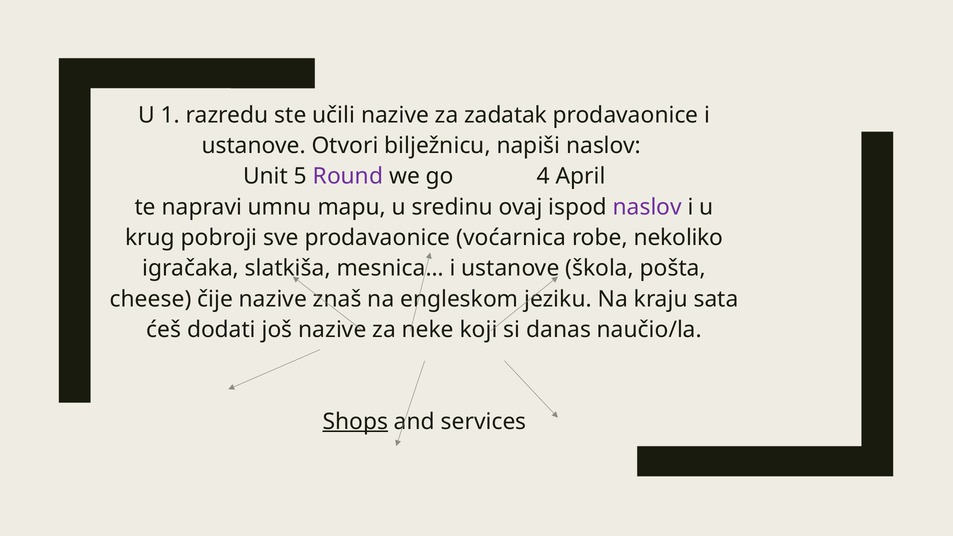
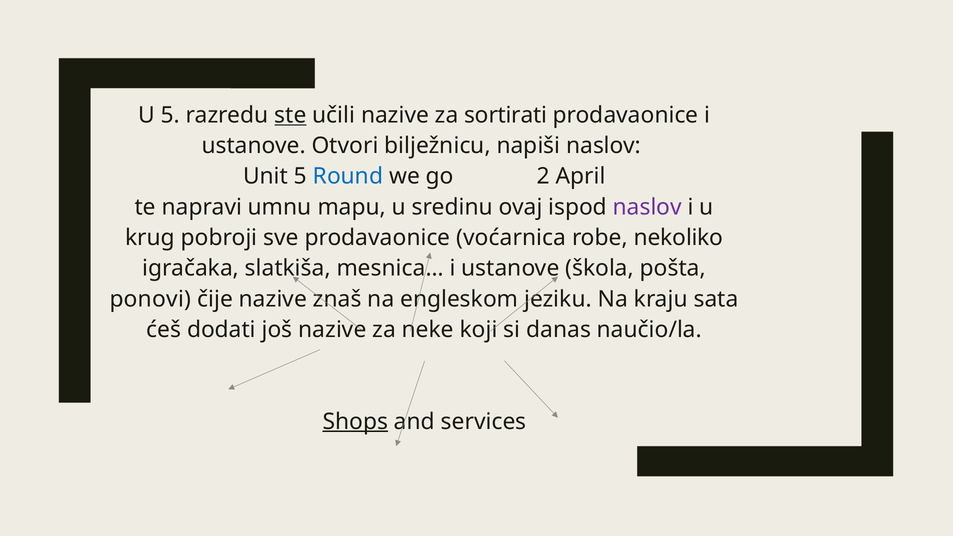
U 1: 1 -> 5
ste underline: none -> present
zadatak: zadatak -> sortirati
Round colour: purple -> blue
4: 4 -> 2
cheese: cheese -> ponovi
